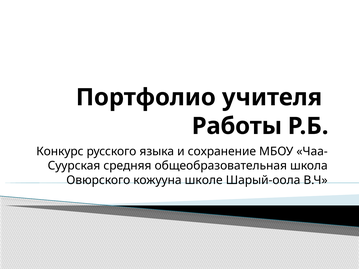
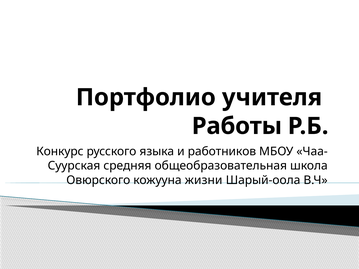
сохранение: сохранение -> работников
школе: школе -> жизни
